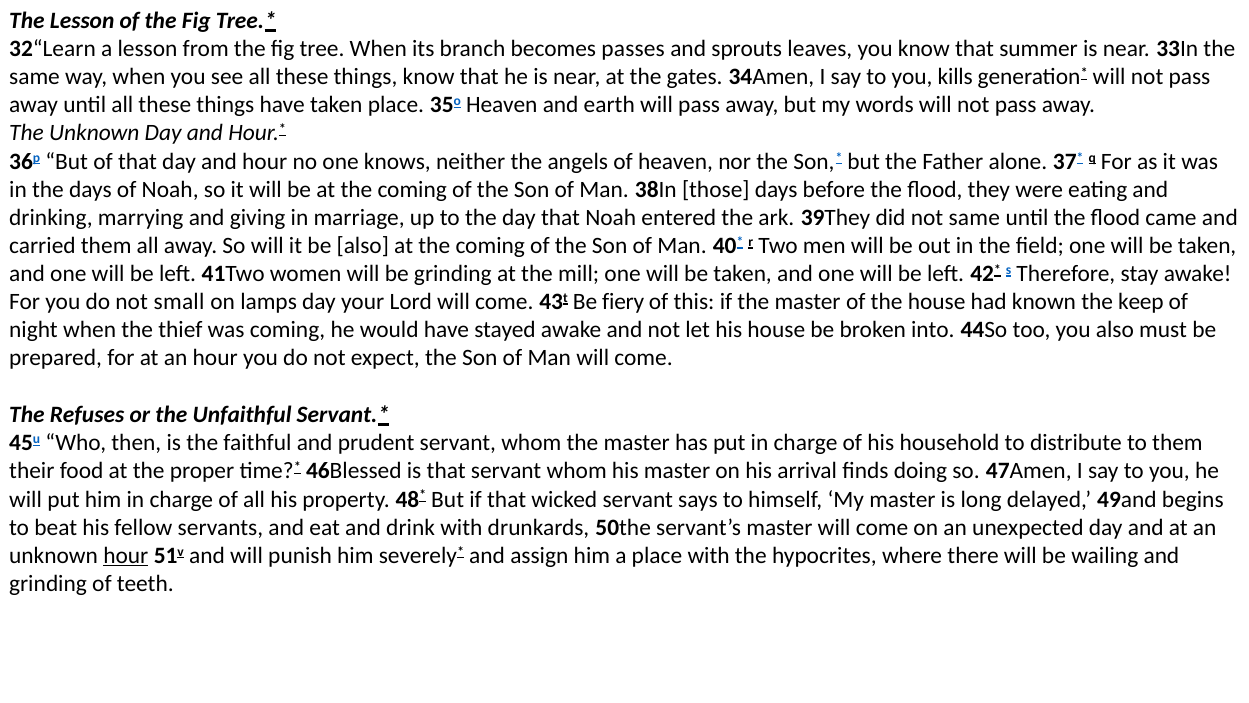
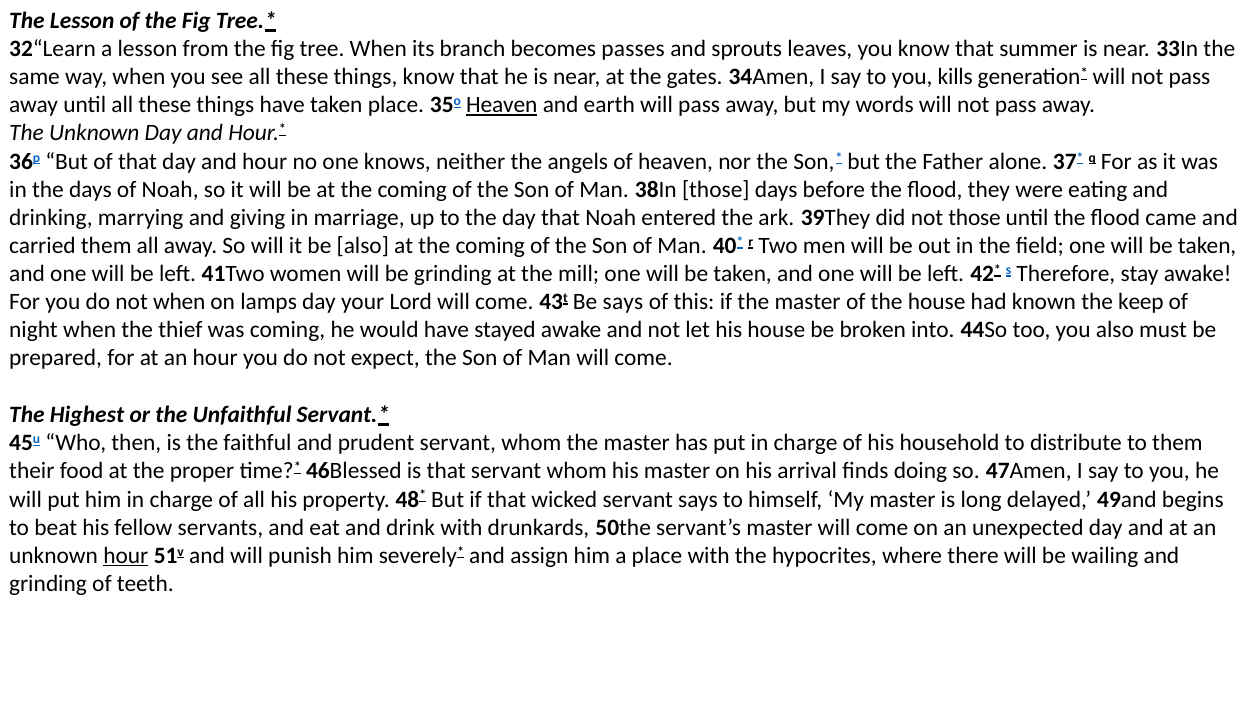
Heaven at (502, 105) underline: none -> present
not same: same -> those
not small: small -> when
Be fiery: fiery -> says
Refuses: Refuses -> Highest
